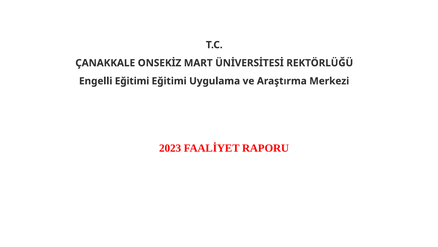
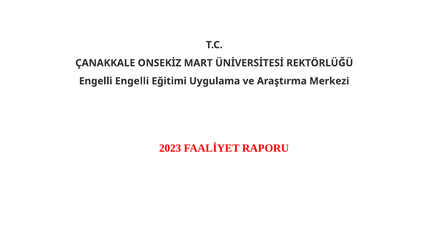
Engelli Eğitimi: Eğitimi -> Engelli
